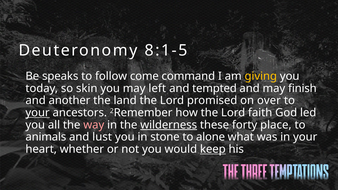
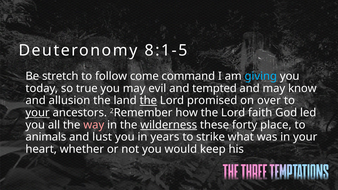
speaks: speaks -> stretch
giving colour: yellow -> light blue
skin: skin -> true
left: left -> evil
finish: finish -> know
another: another -> allusion
the at (148, 101) underline: none -> present
stone: stone -> years
alone: alone -> strike
keep underline: present -> none
